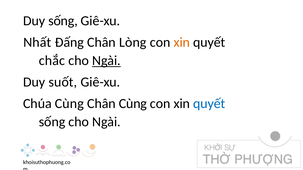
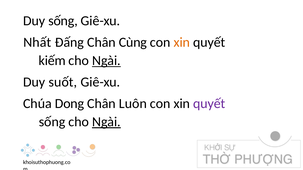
Lòng: Lòng -> Cùng
chắc: chắc -> kiếm
Chúa Cùng: Cùng -> Dong
Chân Cùng: Cùng -> Luôn
quyết at (209, 104) colour: blue -> purple
Ngài at (106, 122) underline: none -> present
